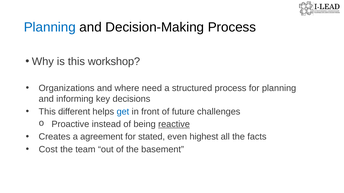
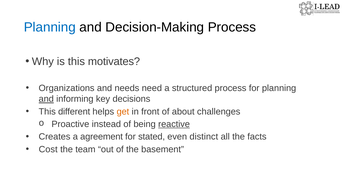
workshop: workshop -> motivates
where: where -> needs
and at (46, 99) underline: none -> present
get colour: blue -> orange
future: future -> about
highest: highest -> distinct
